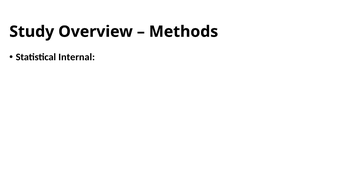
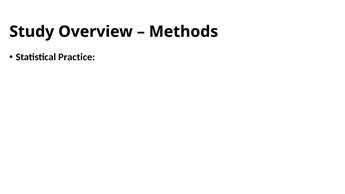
Internal: Internal -> Practice
